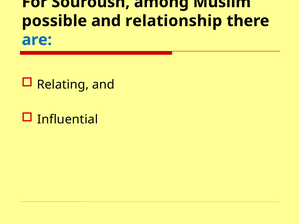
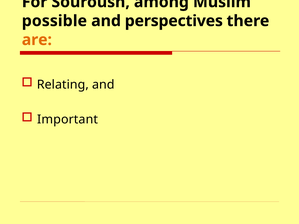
relationship: relationship -> perspectives
are colour: blue -> orange
Influential: Influential -> Important
